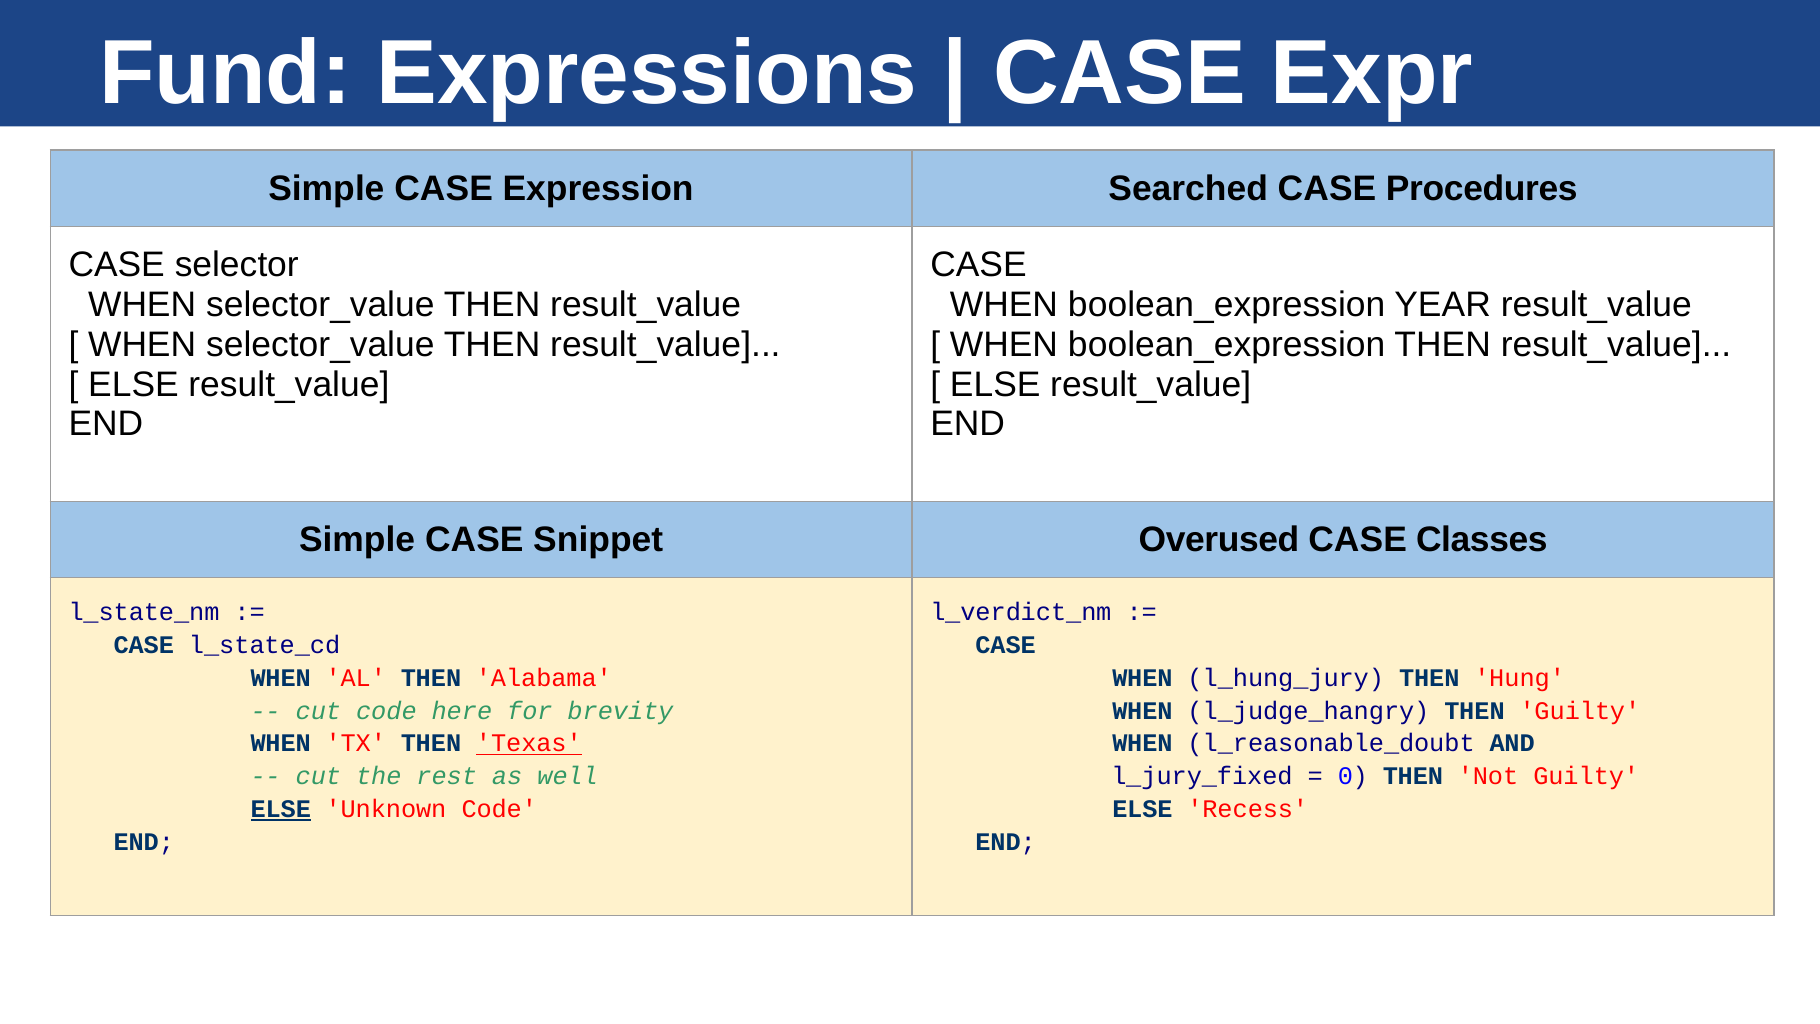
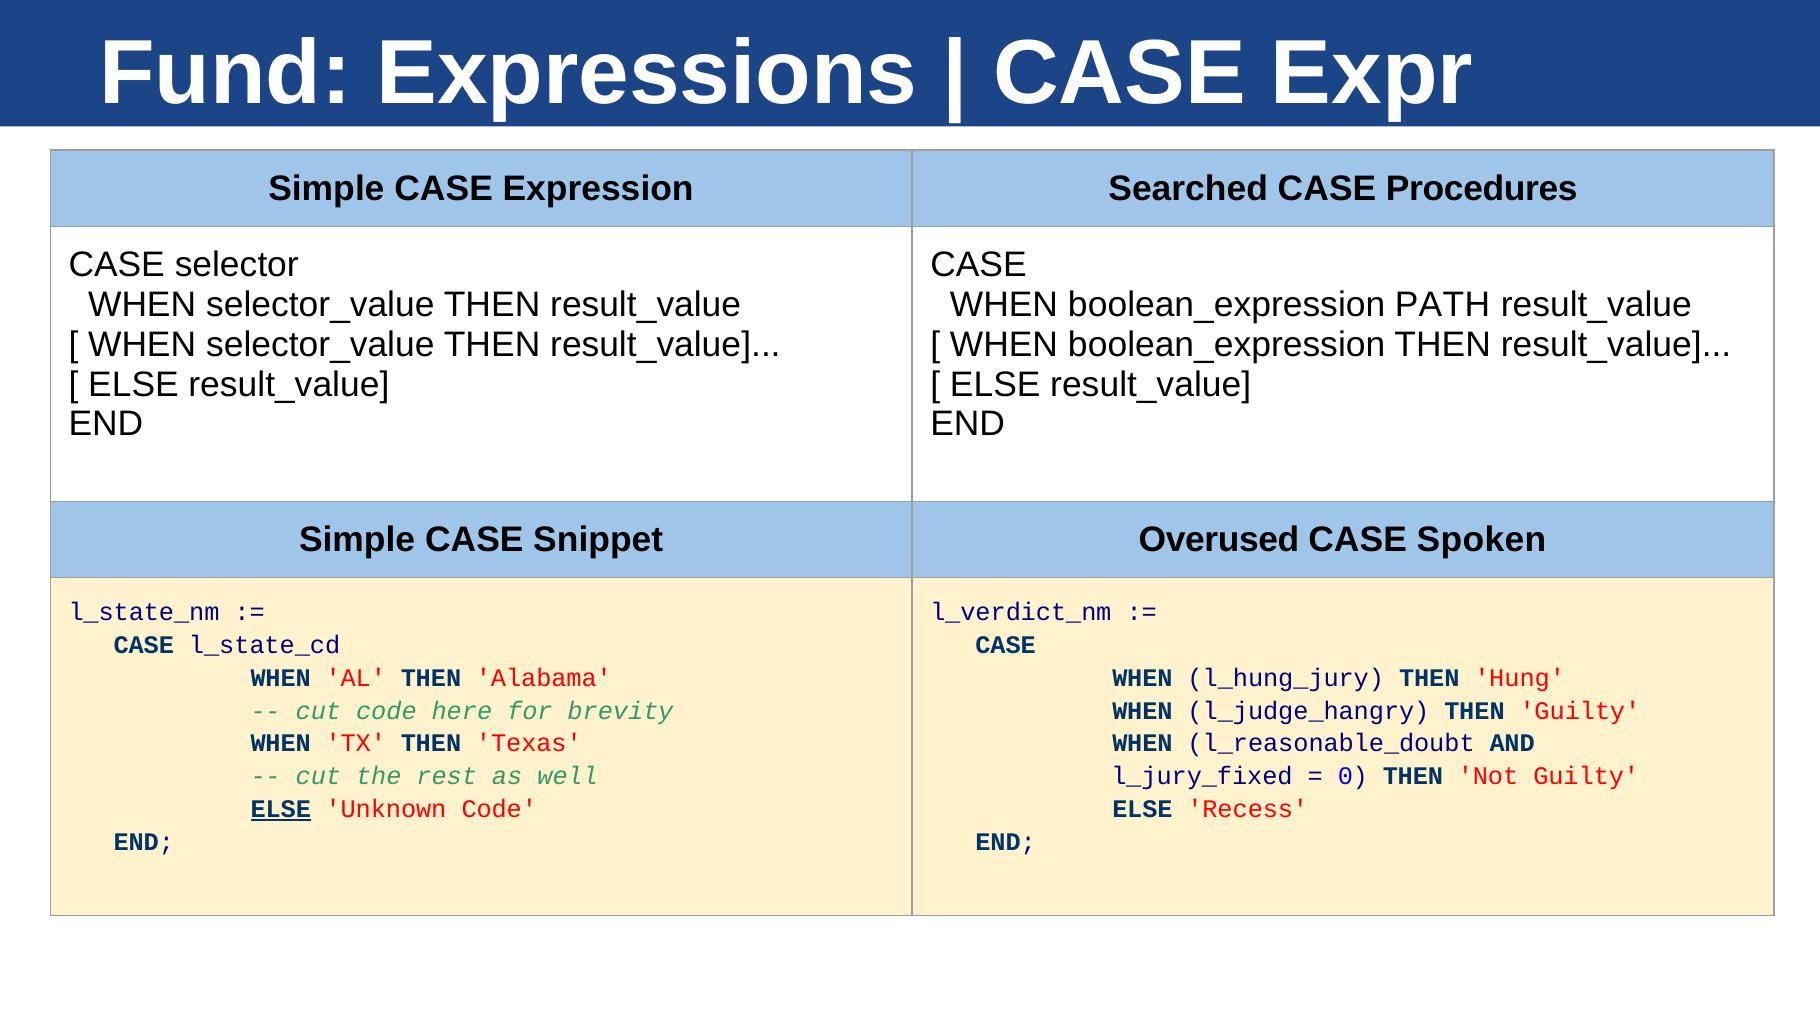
YEAR: YEAR -> PATH
Classes: Classes -> Spoken
Texas underline: present -> none
